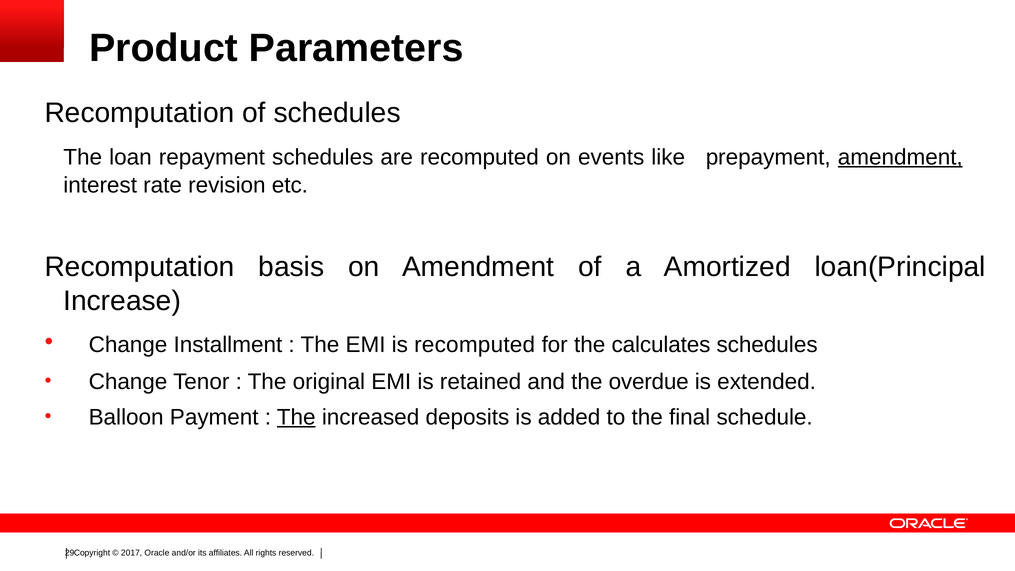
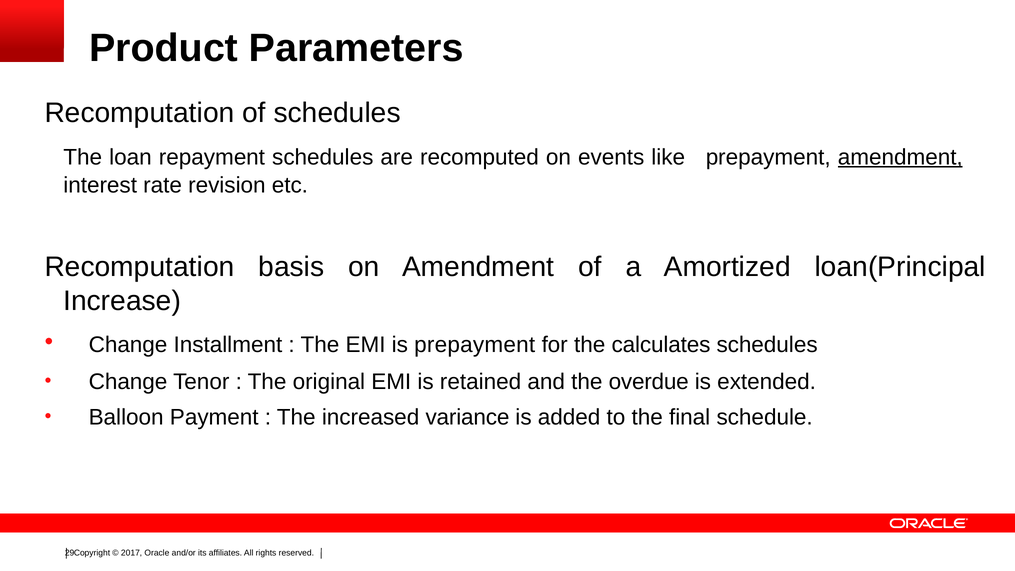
is recomputed: recomputed -> prepayment
The at (296, 417) underline: present -> none
deposits: deposits -> variance
